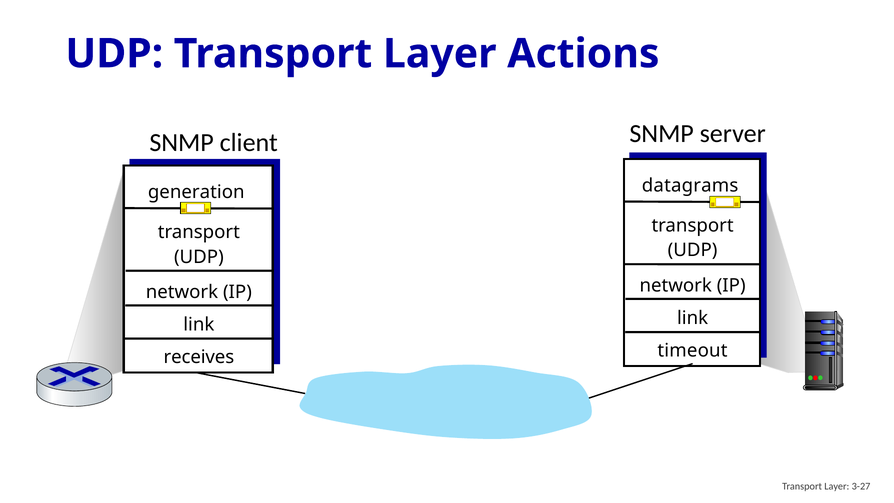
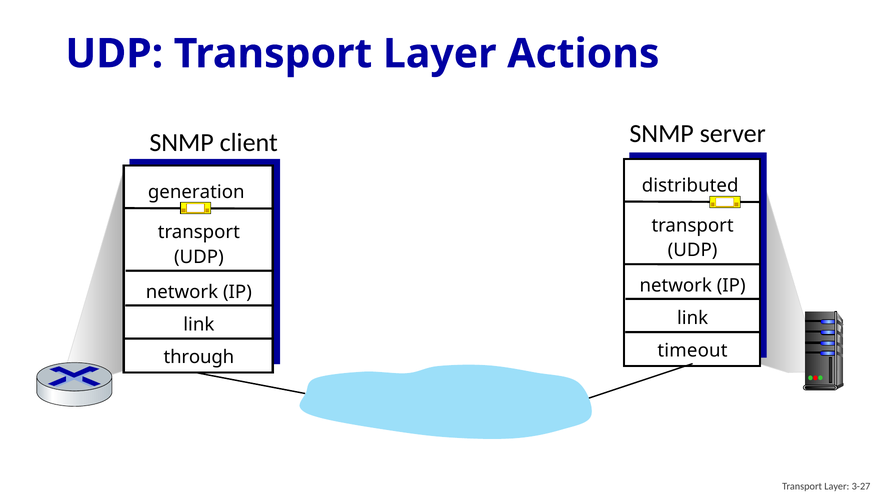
datagrams: datagrams -> distributed
receives: receives -> through
